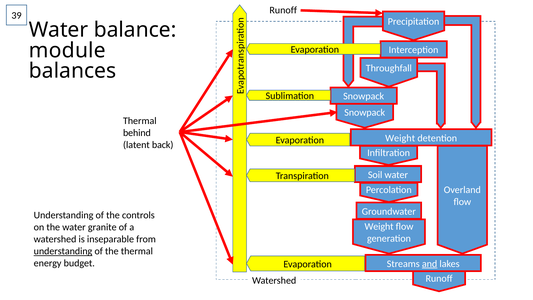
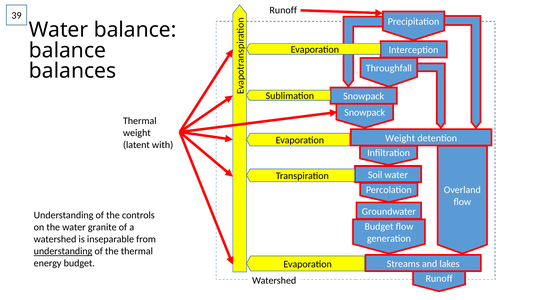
module at (67, 50): module -> balance
behind at (137, 133): behind -> weight
back: back -> with
Weight at (379, 226): Weight -> Budget
and underline: present -> none
